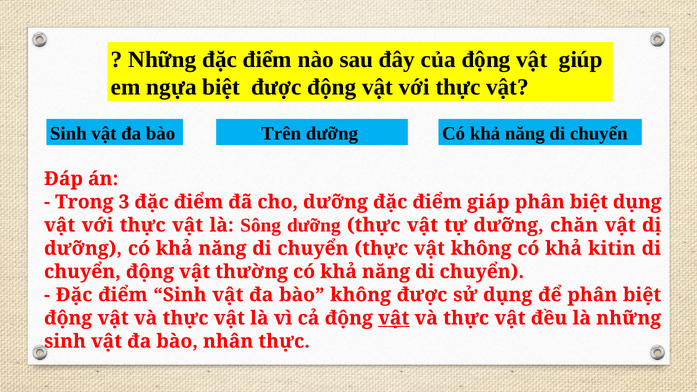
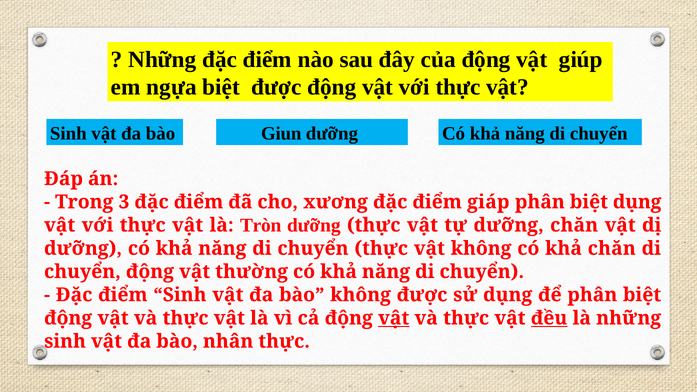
Trên: Trên -> Giun
cho dưỡng: dưỡng -> xương
Sông: Sông -> Tròn
khả kitin: kitin -> chăn
đều underline: none -> present
